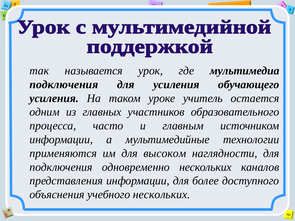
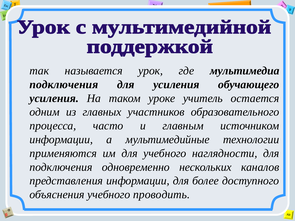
для высоком: высоком -> учебного
учебного нескольких: нескольких -> проводить
